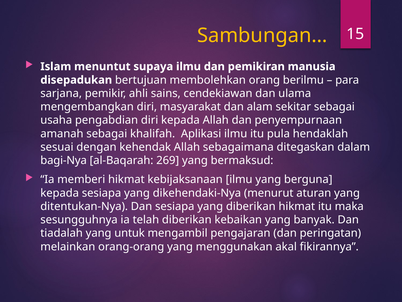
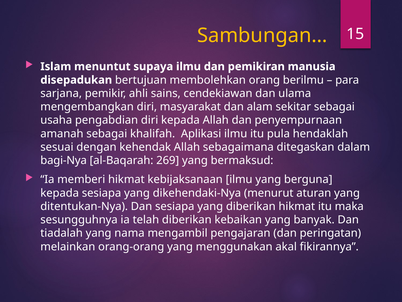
untuk: untuk -> nama
